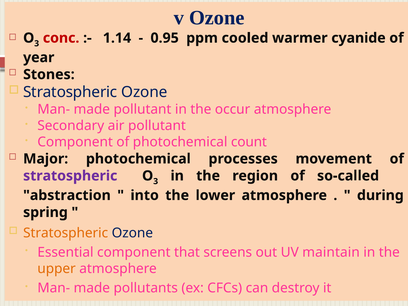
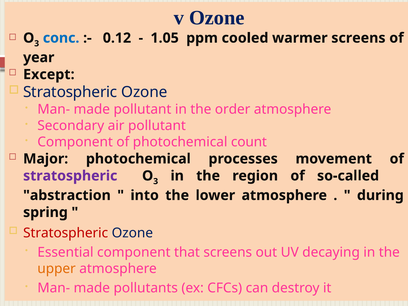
conc colour: red -> blue
1.14: 1.14 -> 0.12
0.95: 0.95 -> 1.05
warmer cyanide: cyanide -> screens
Stones: Stones -> Except
occur: occur -> order
Stratospheric at (66, 233) colour: orange -> red
maintain: maintain -> decaying
